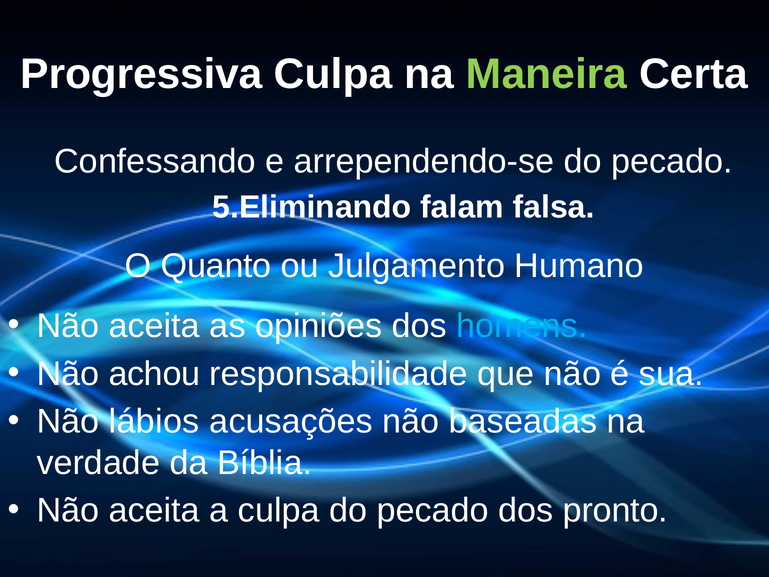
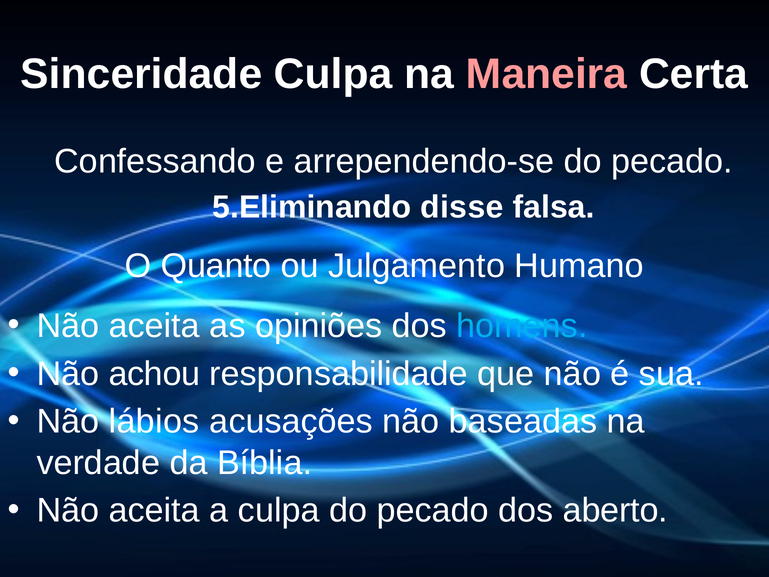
Progressiva: Progressiva -> Sinceridade
Maneira colour: light green -> pink
falam: falam -> disse
pronto: pronto -> aberto
